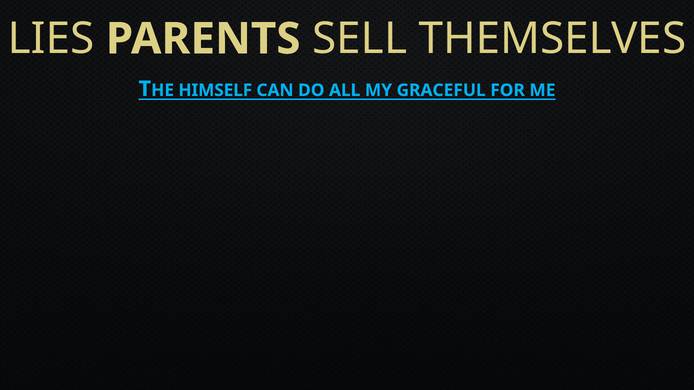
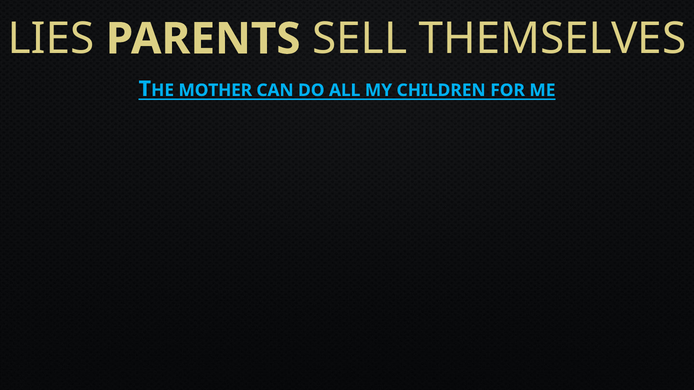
HIMSELF: HIMSELF -> MOTHER
GRACEFUL: GRACEFUL -> CHILDREN
